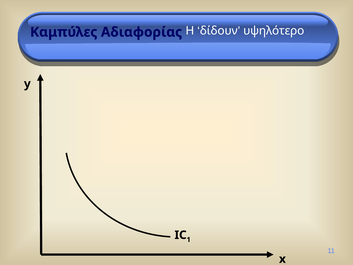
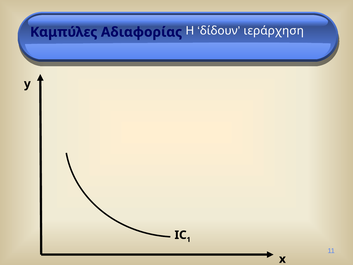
υψηλότερο: υψηλότερο -> ιεράρχηση
